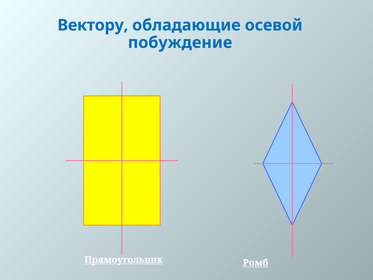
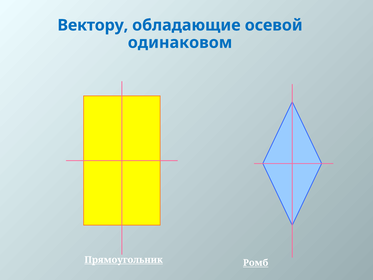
побуждение: побуждение -> одинаковом
